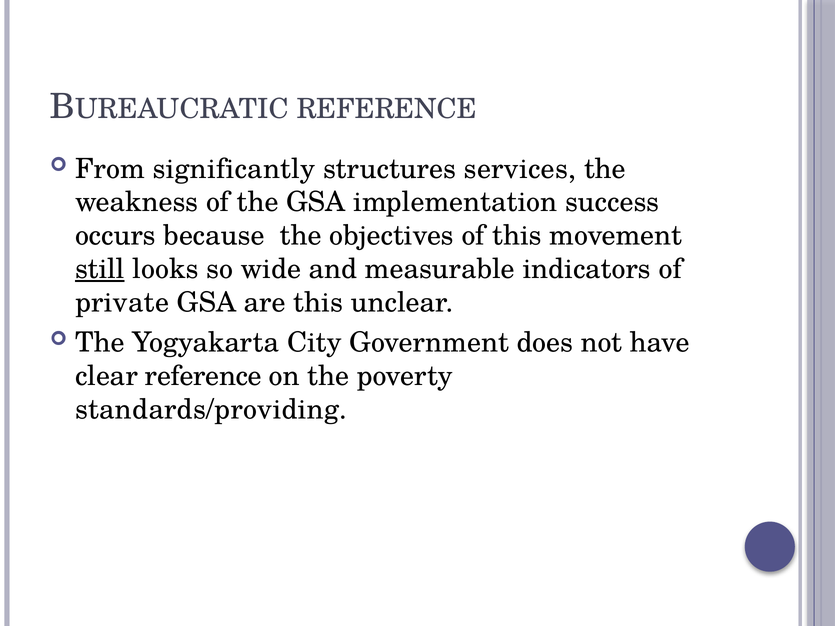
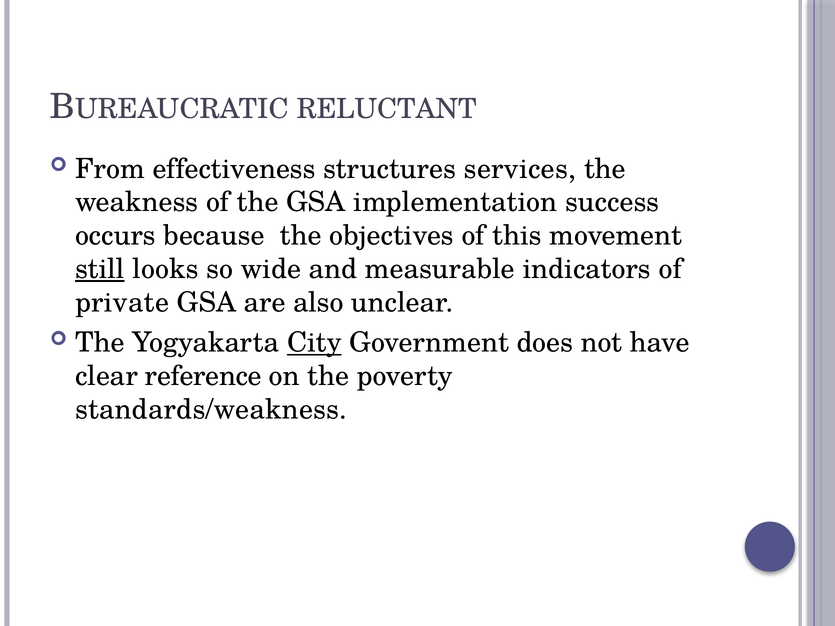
REFERENCE at (387, 109): REFERENCE -> RELUCTANT
significantly: significantly -> effectiveness
are this: this -> also
City underline: none -> present
standards/providing: standards/providing -> standards/weakness
